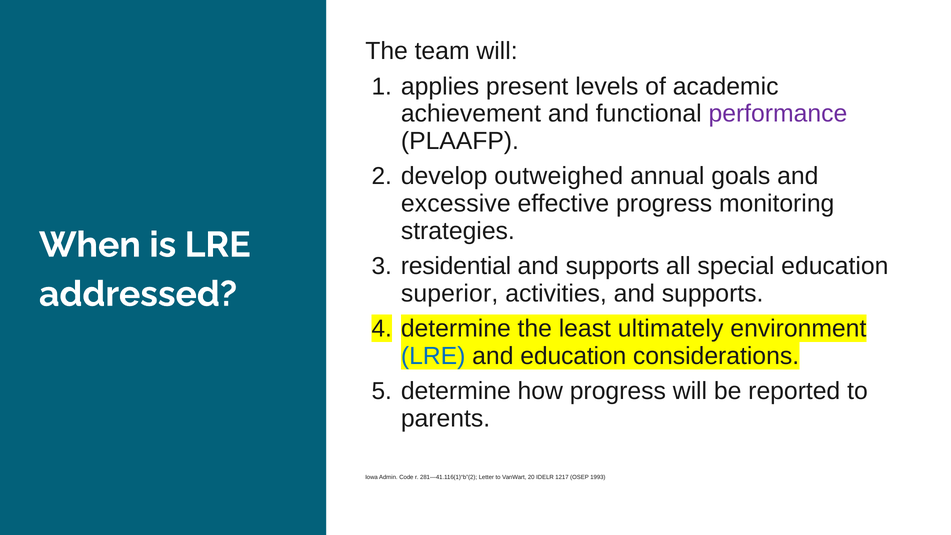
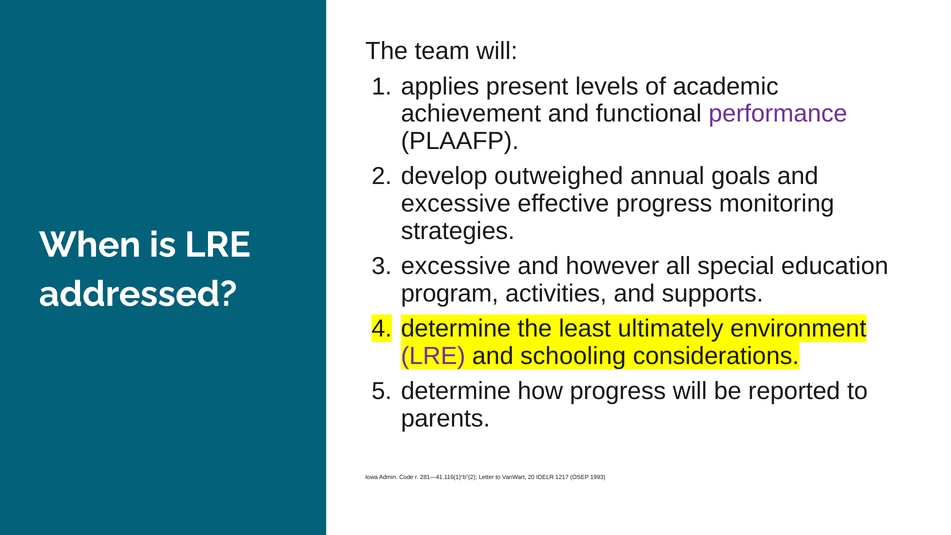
residential at (456, 266): residential -> excessive
supports at (612, 266): supports -> however
superior: superior -> program
LRE at (433, 356) colour: blue -> purple
and education: education -> schooling
